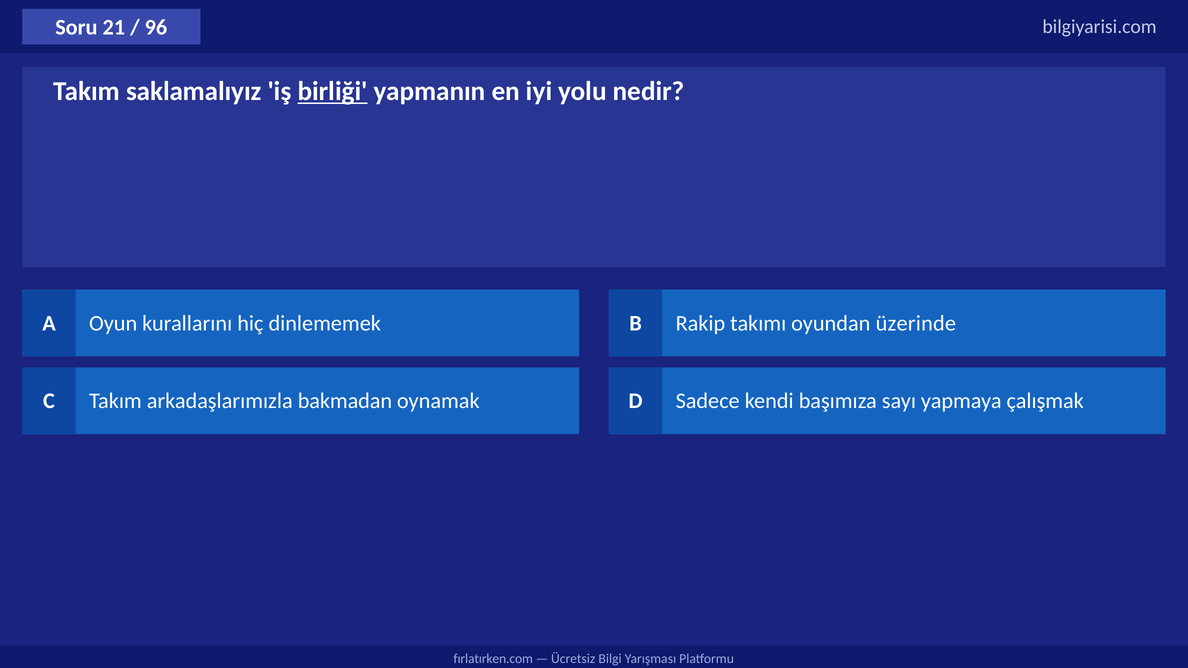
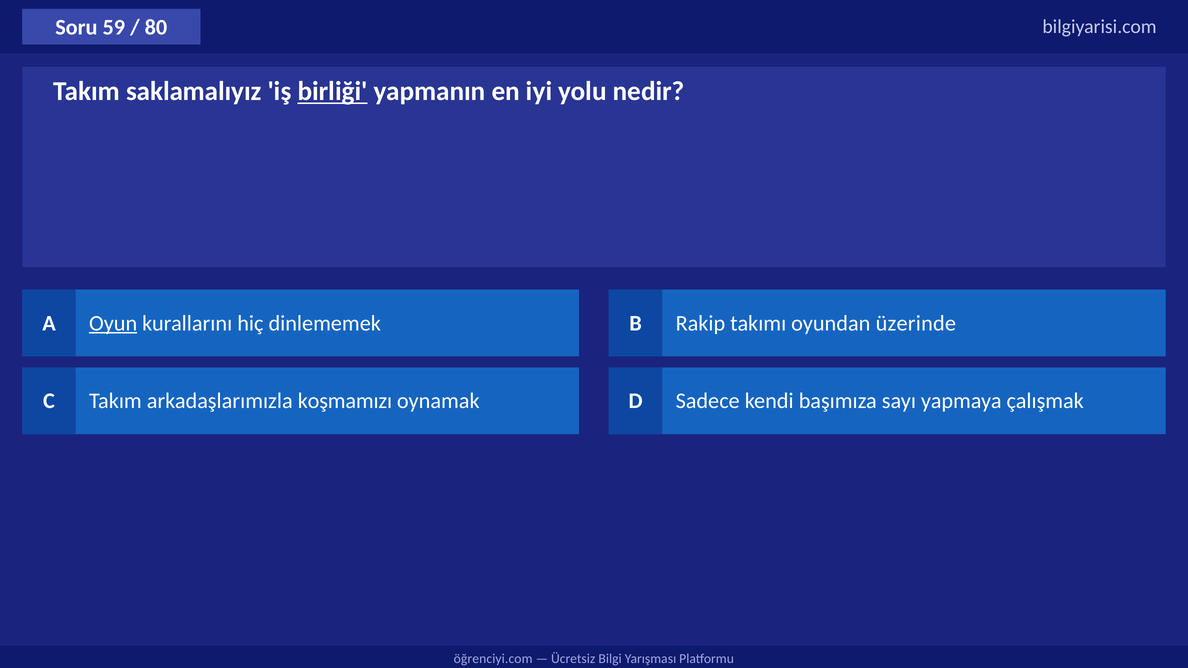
21: 21 -> 59
96: 96 -> 80
Oyun underline: none -> present
bakmadan: bakmadan -> koşmamızı
fırlatırken.com: fırlatırken.com -> öğrenciyi.com
